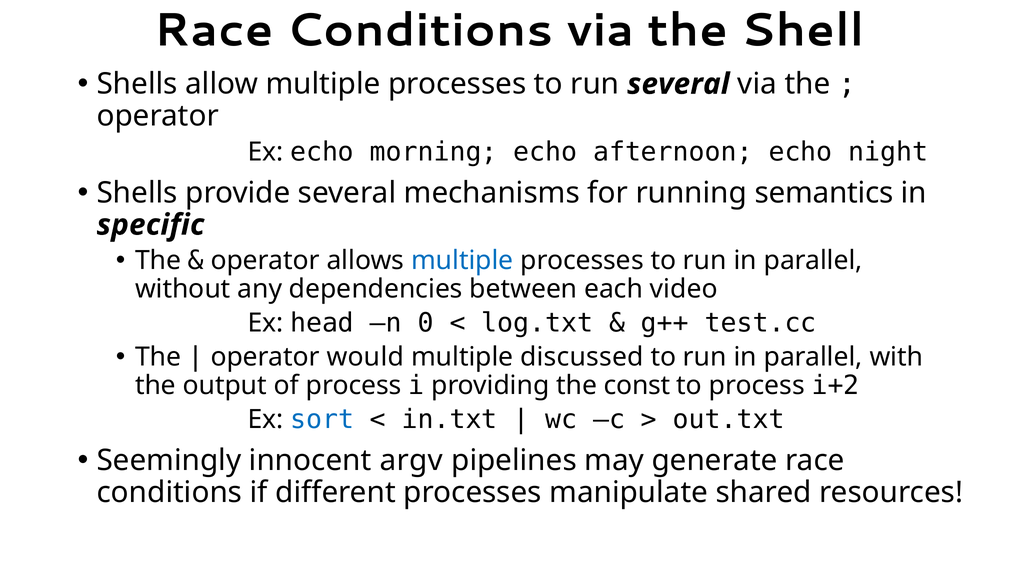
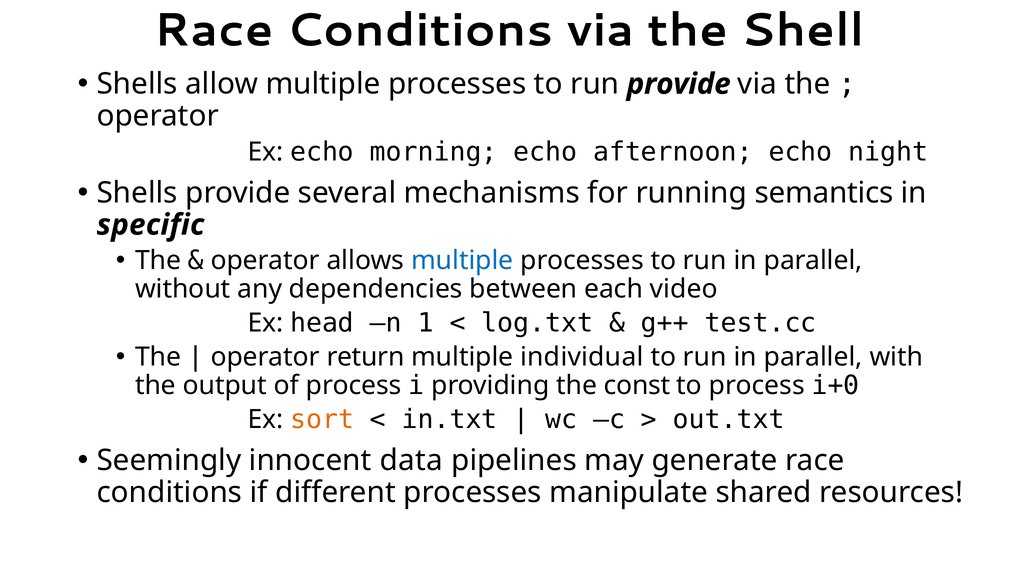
run several: several -> provide
0: 0 -> 1
would: would -> return
discussed: discussed -> individual
i+2: i+2 -> i+0
sort colour: blue -> orange
argv: argv -> data
